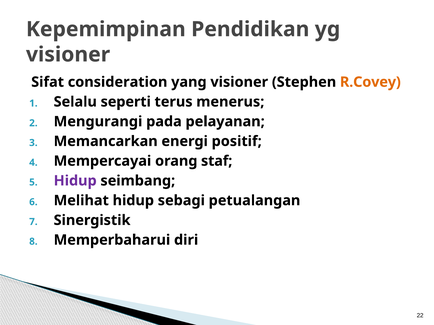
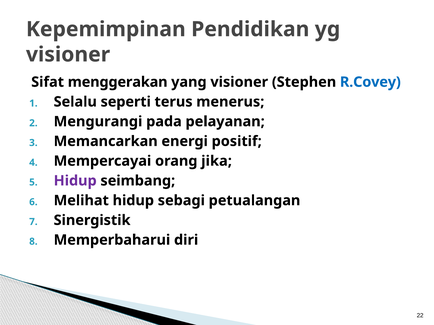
consideration: consideration -> menggerakan
R.Covey colour: orange -> blue
staf: staf -> jika
